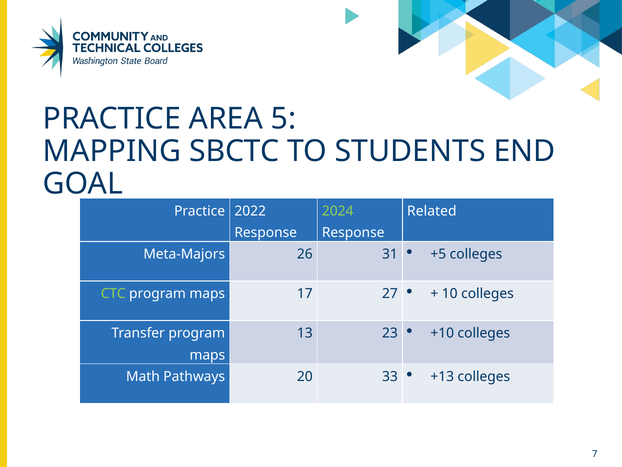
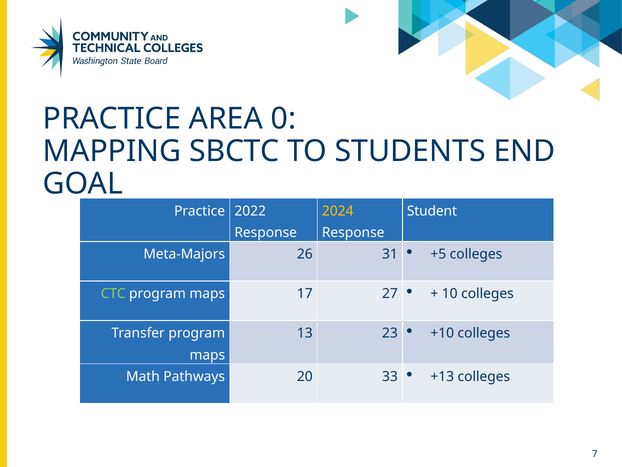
5: 5 -> 0
2024 colour: light green -> yellow
Related: Related -> Student
